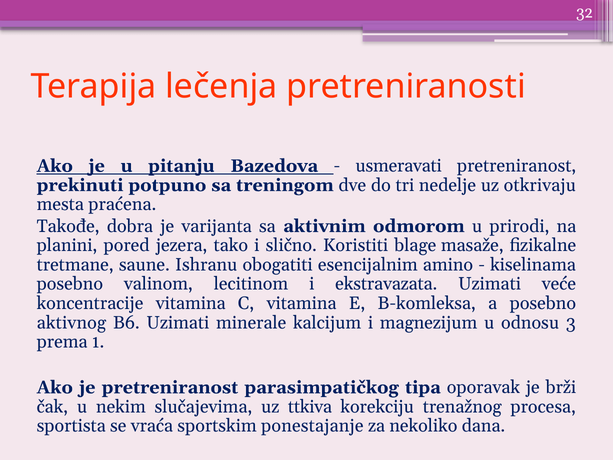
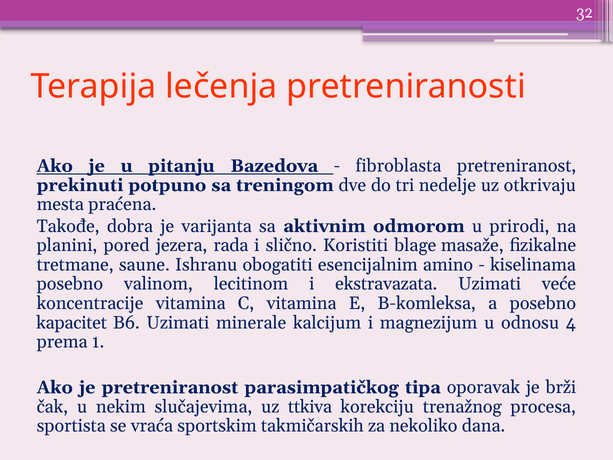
usmeravati: usmeravati -> fibroblasta
tako: tako -> rada
aktivnog: aktivnog -> kapacitet
3: 3 -> 4
ponestajanje: ponestajanje -> takmičarskih
